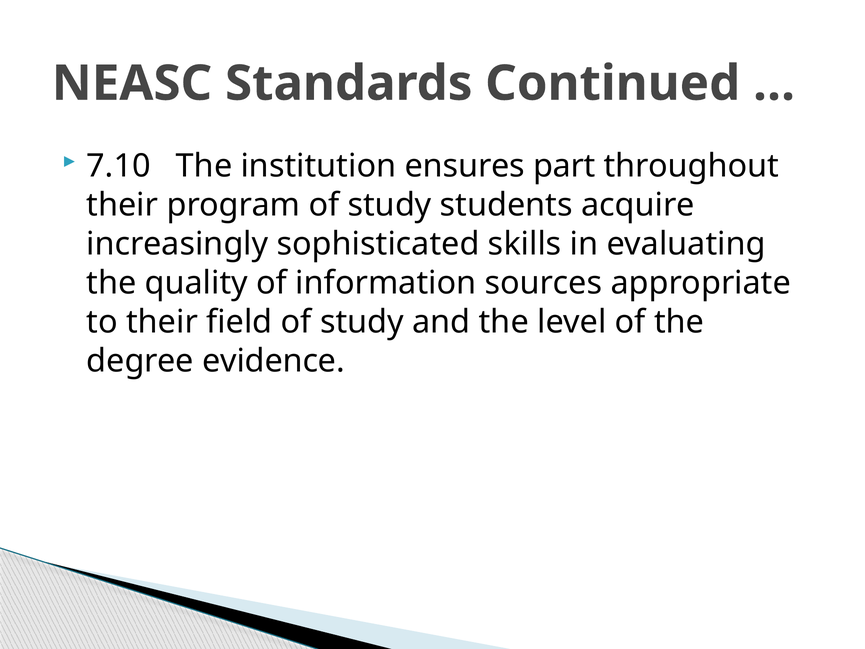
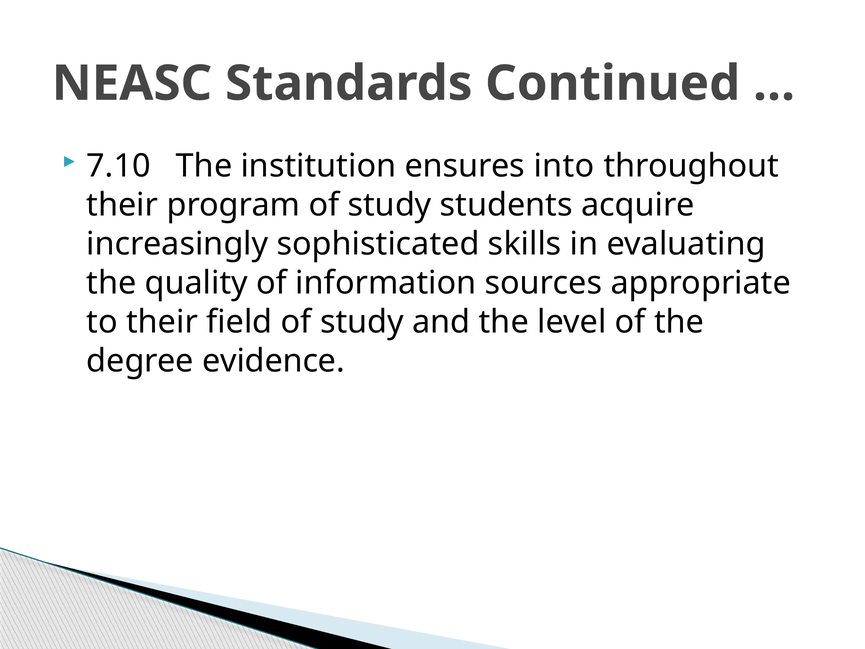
part: part -> into
